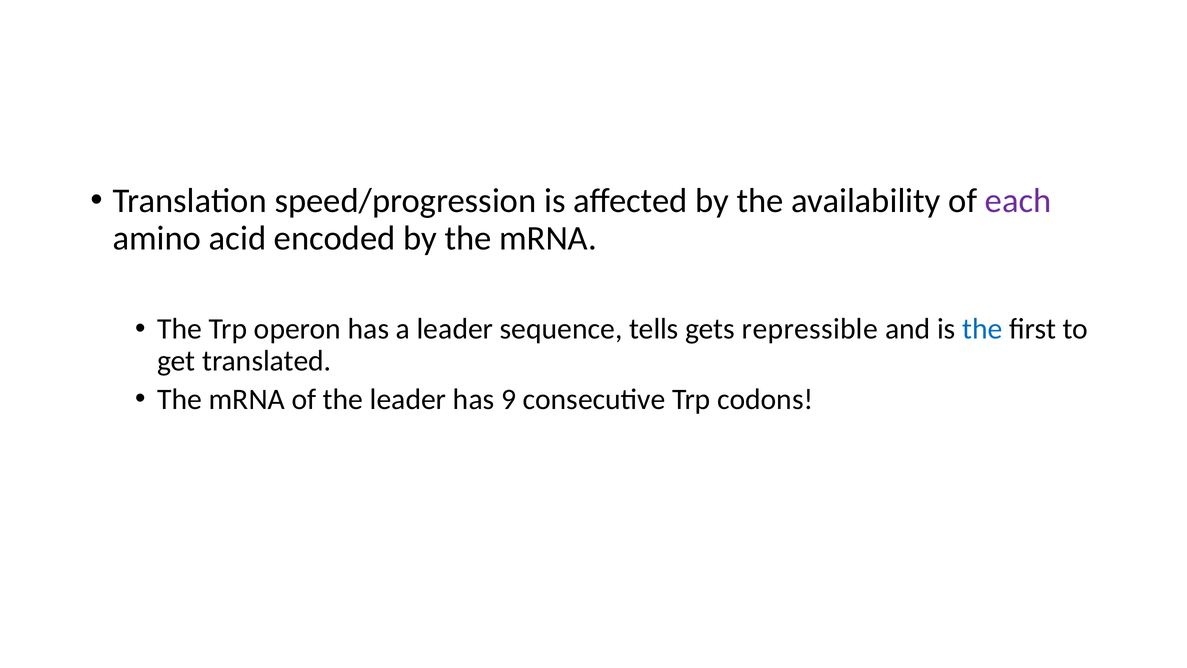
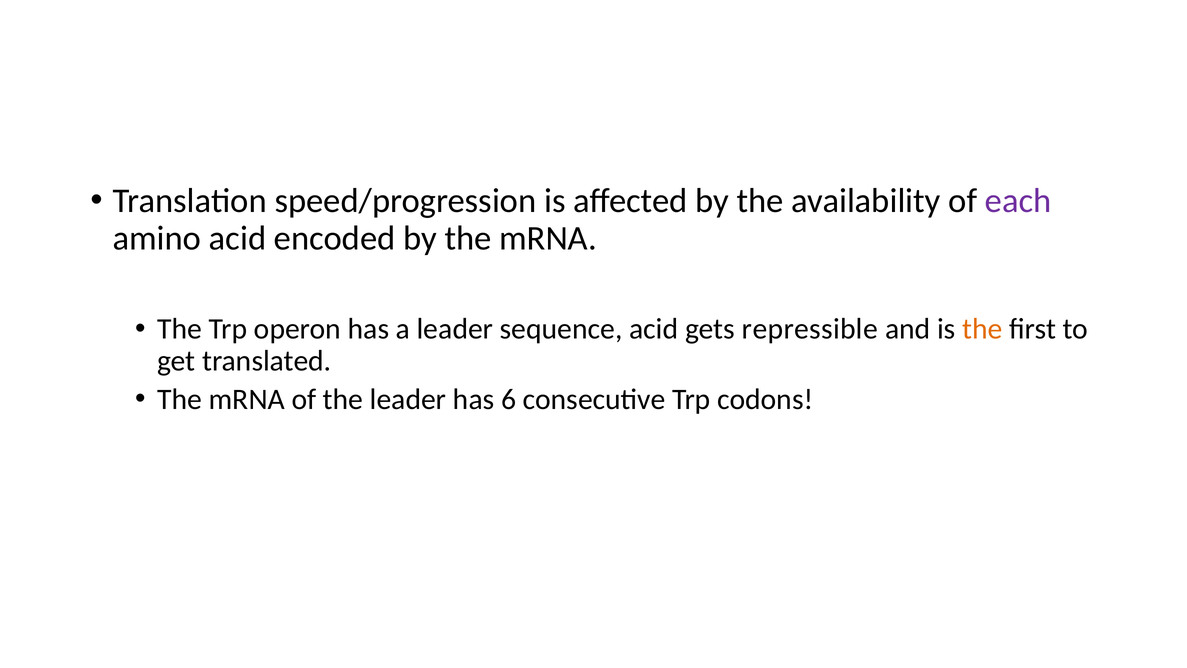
sequence tells: tells -> acid
the at (982, 329) colour: blue -> orange
9: 9 -> 6
